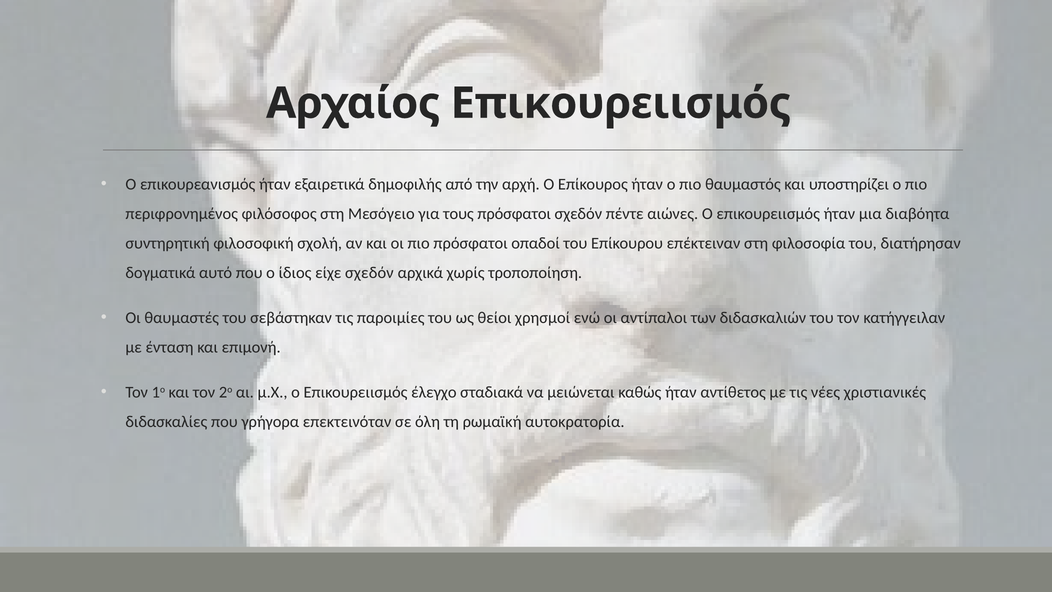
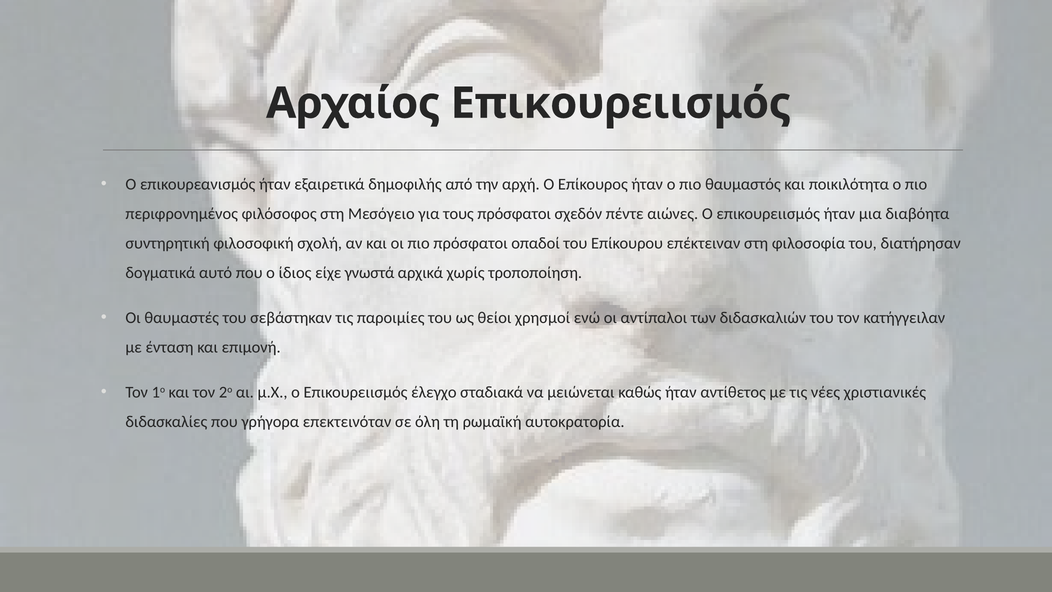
υποστηρίζει: υποστηρίζει -> ποικιλότητα
είχε σχεδόν: σχεδόν -> γνωστά
